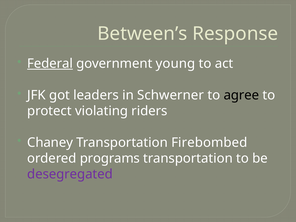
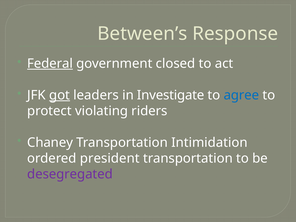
young: young -> closed
got underline: none -> present
Schwerner: Schwerner -> Investigate
agree colour: black -> blue
Firebombed: Firebombed -> Intimidation
programs: programs -> president
